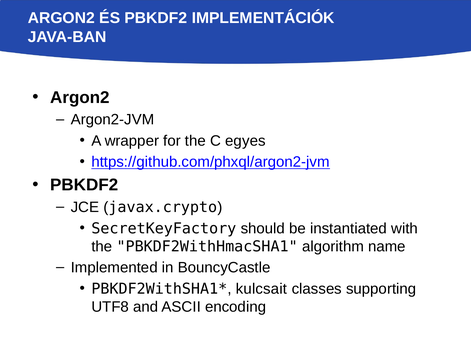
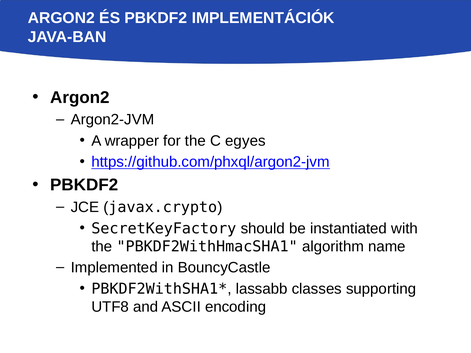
kulcsait: kulcsait -> lassabb
